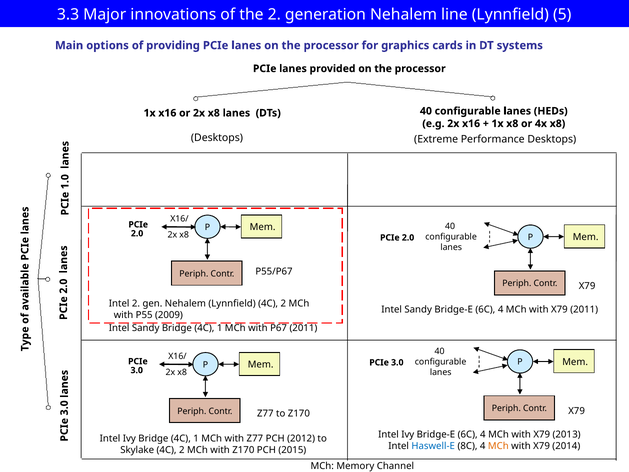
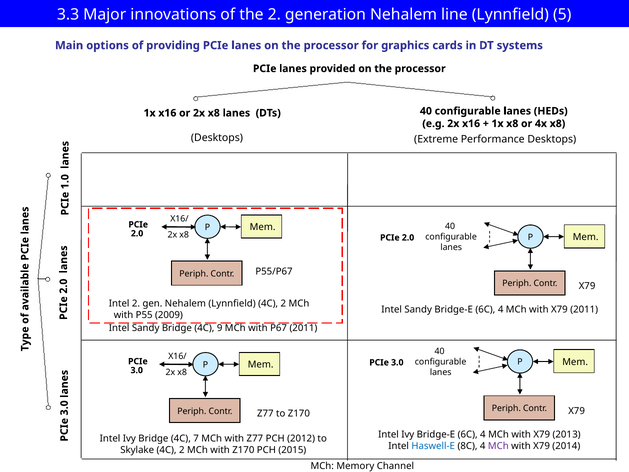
Sandy Bridge 4C 1: 1 -> 9
Ivy Bridge 4C 1: 1 -> 7
MCh at (498, 446) colour: orange -> purple
